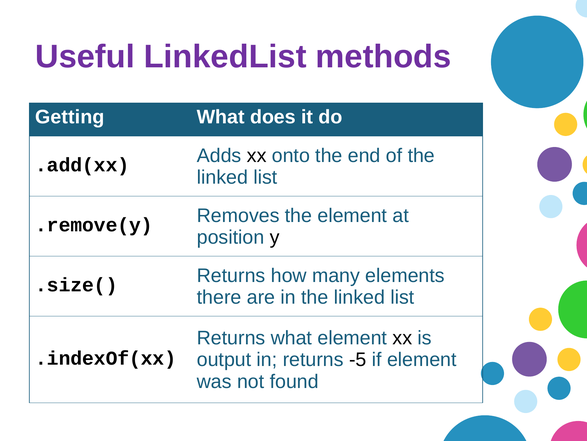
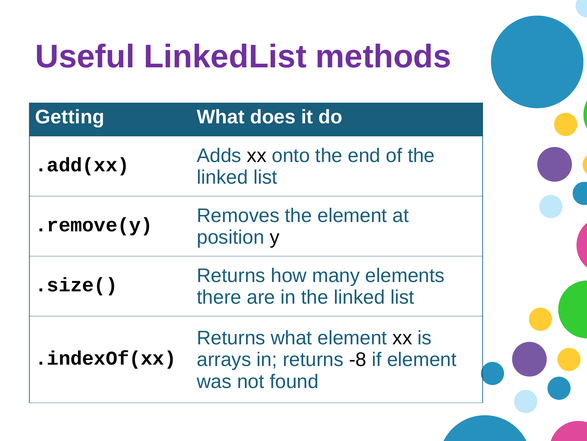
output: output -> arrays
-5: -5 -> -8
